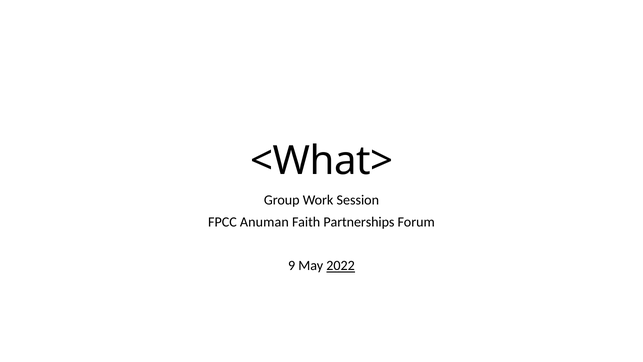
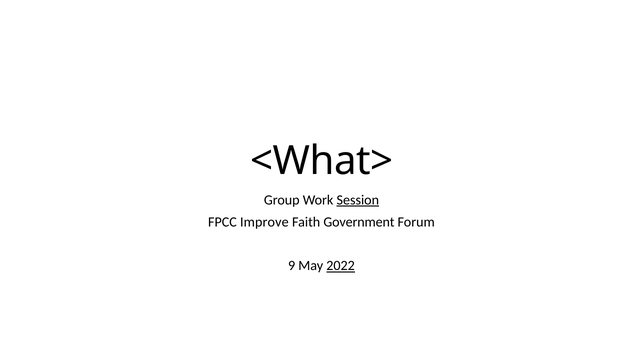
Session underline: none -> present
Anuman: Anuman -> Improve
Partnerships: Partnerships -> Government
